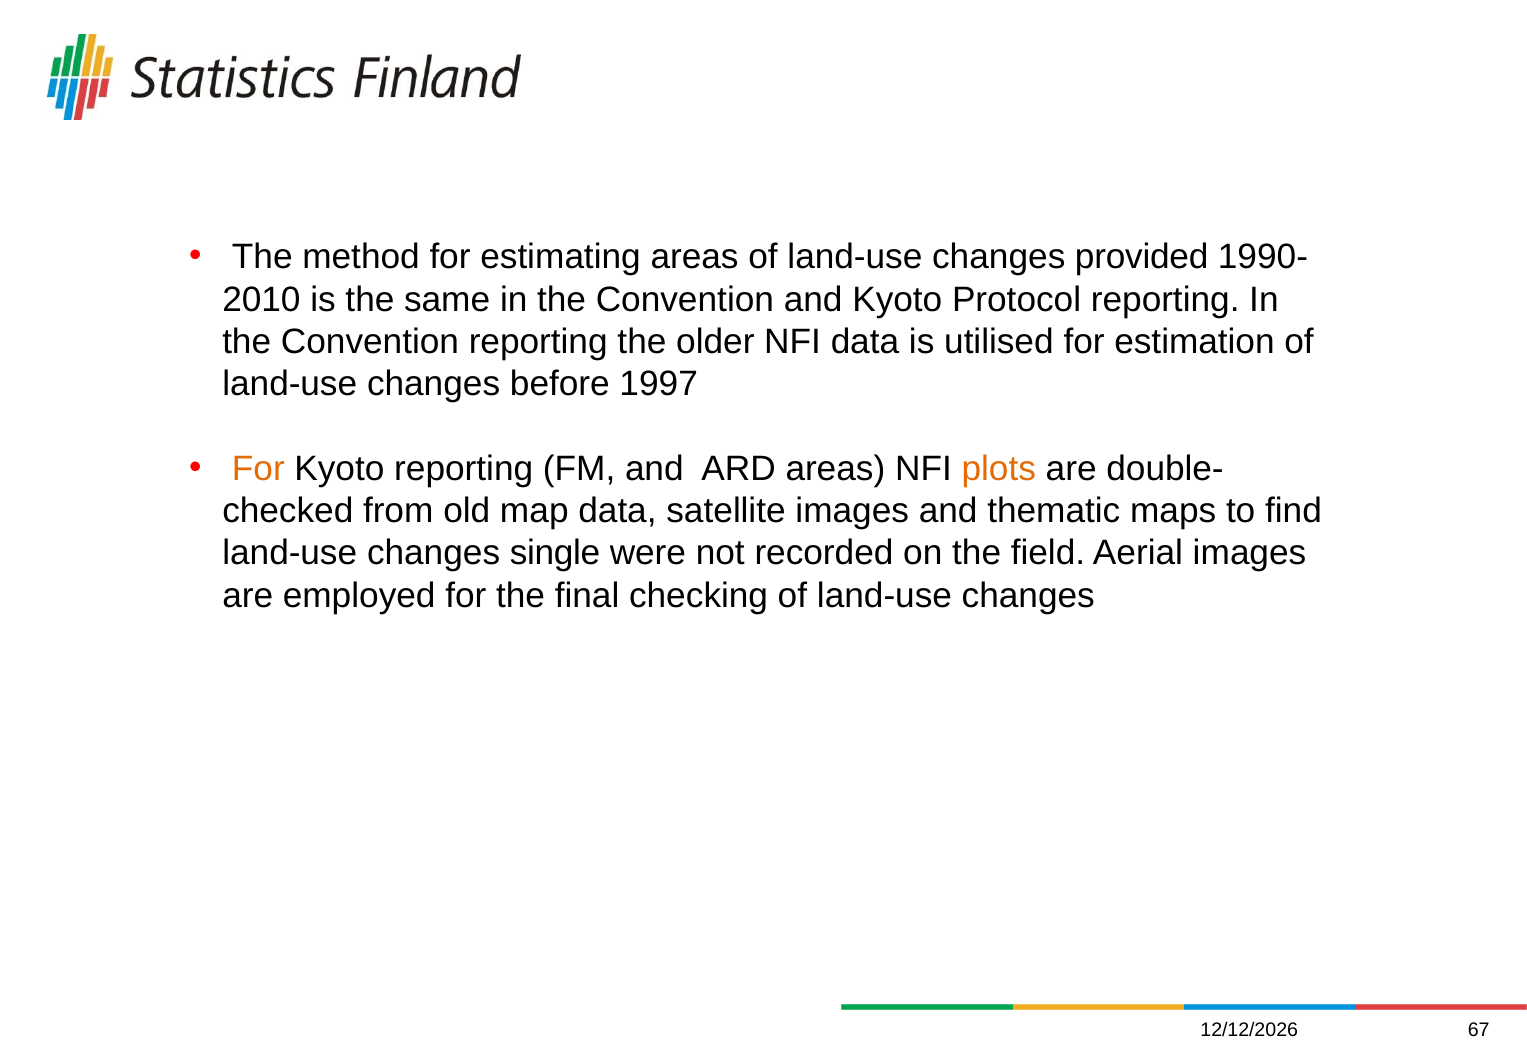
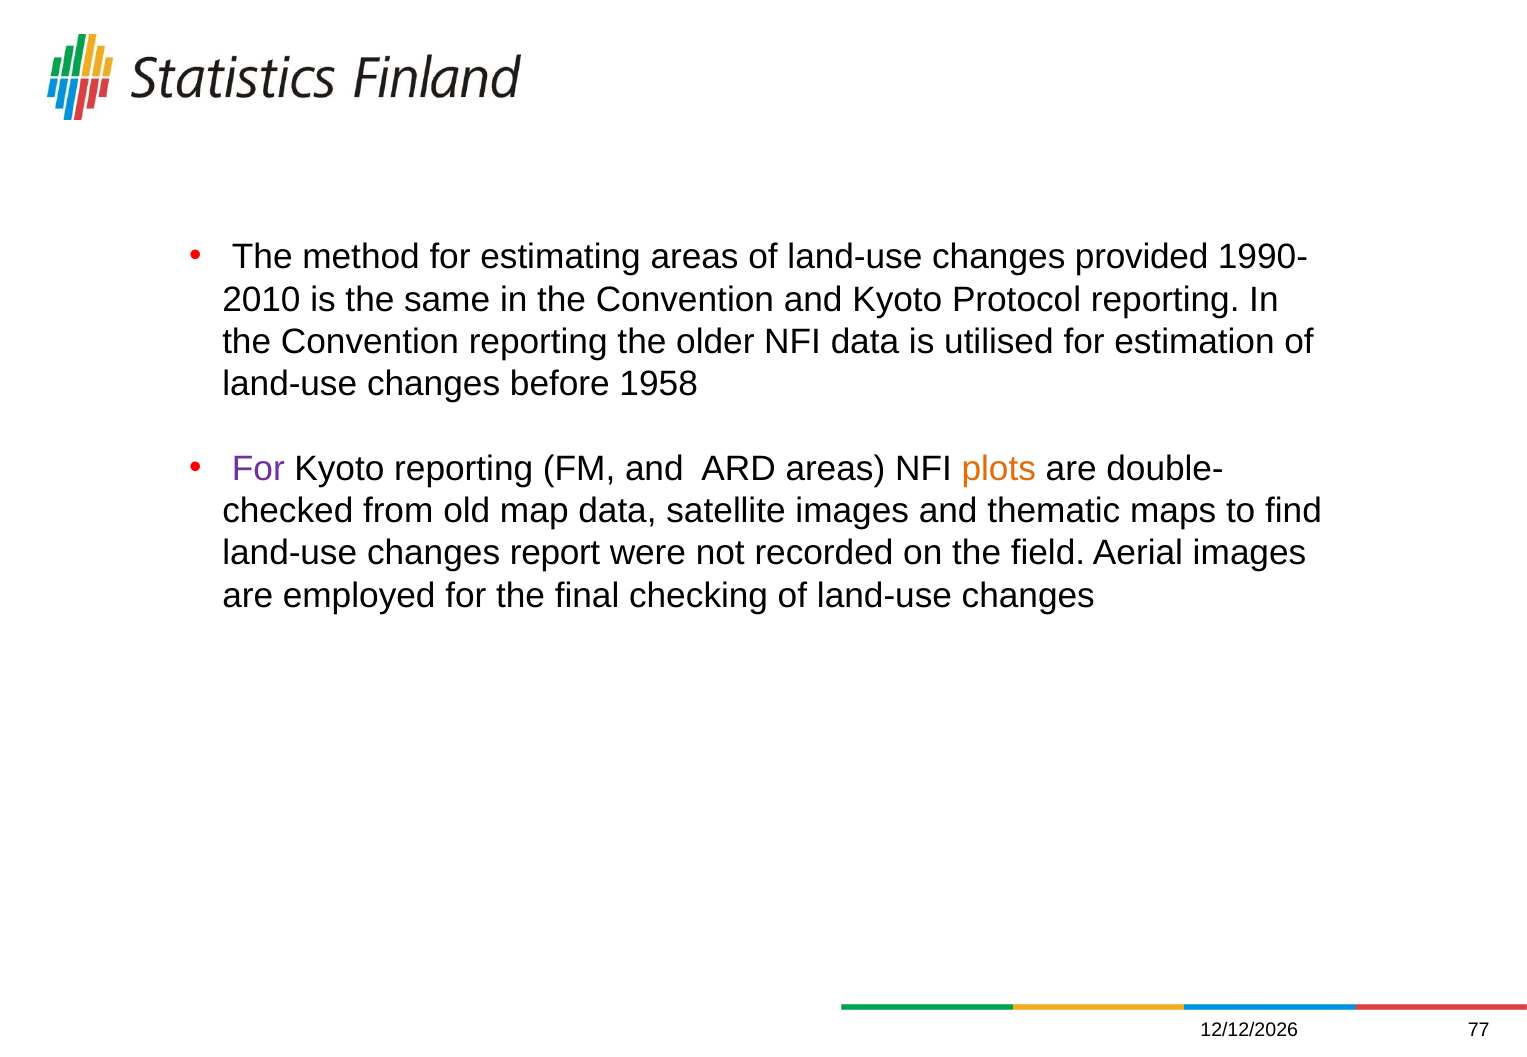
1997: 1997 -> 1958
For at (258, 469) colour: orange -> purple
single: single -> report
67: 67 -> 77
